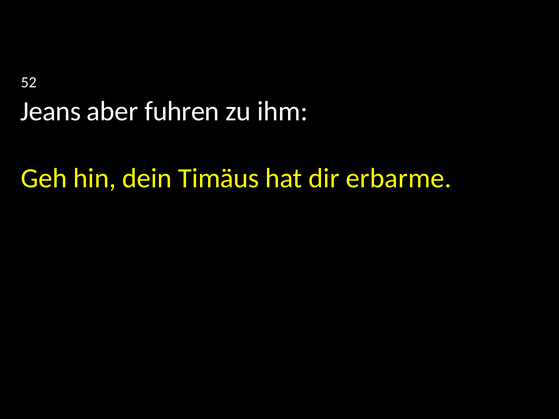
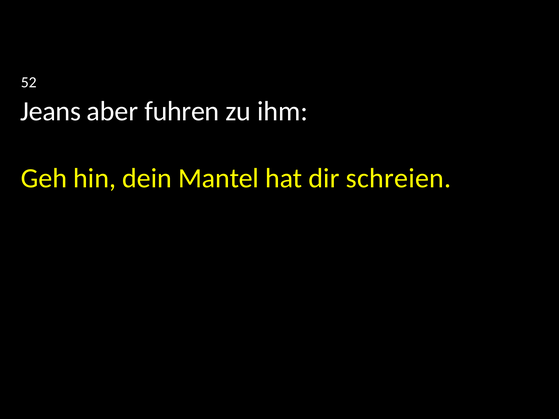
Timäus: Timäus -> Mantel
erbarme: erbarme -> schreien
